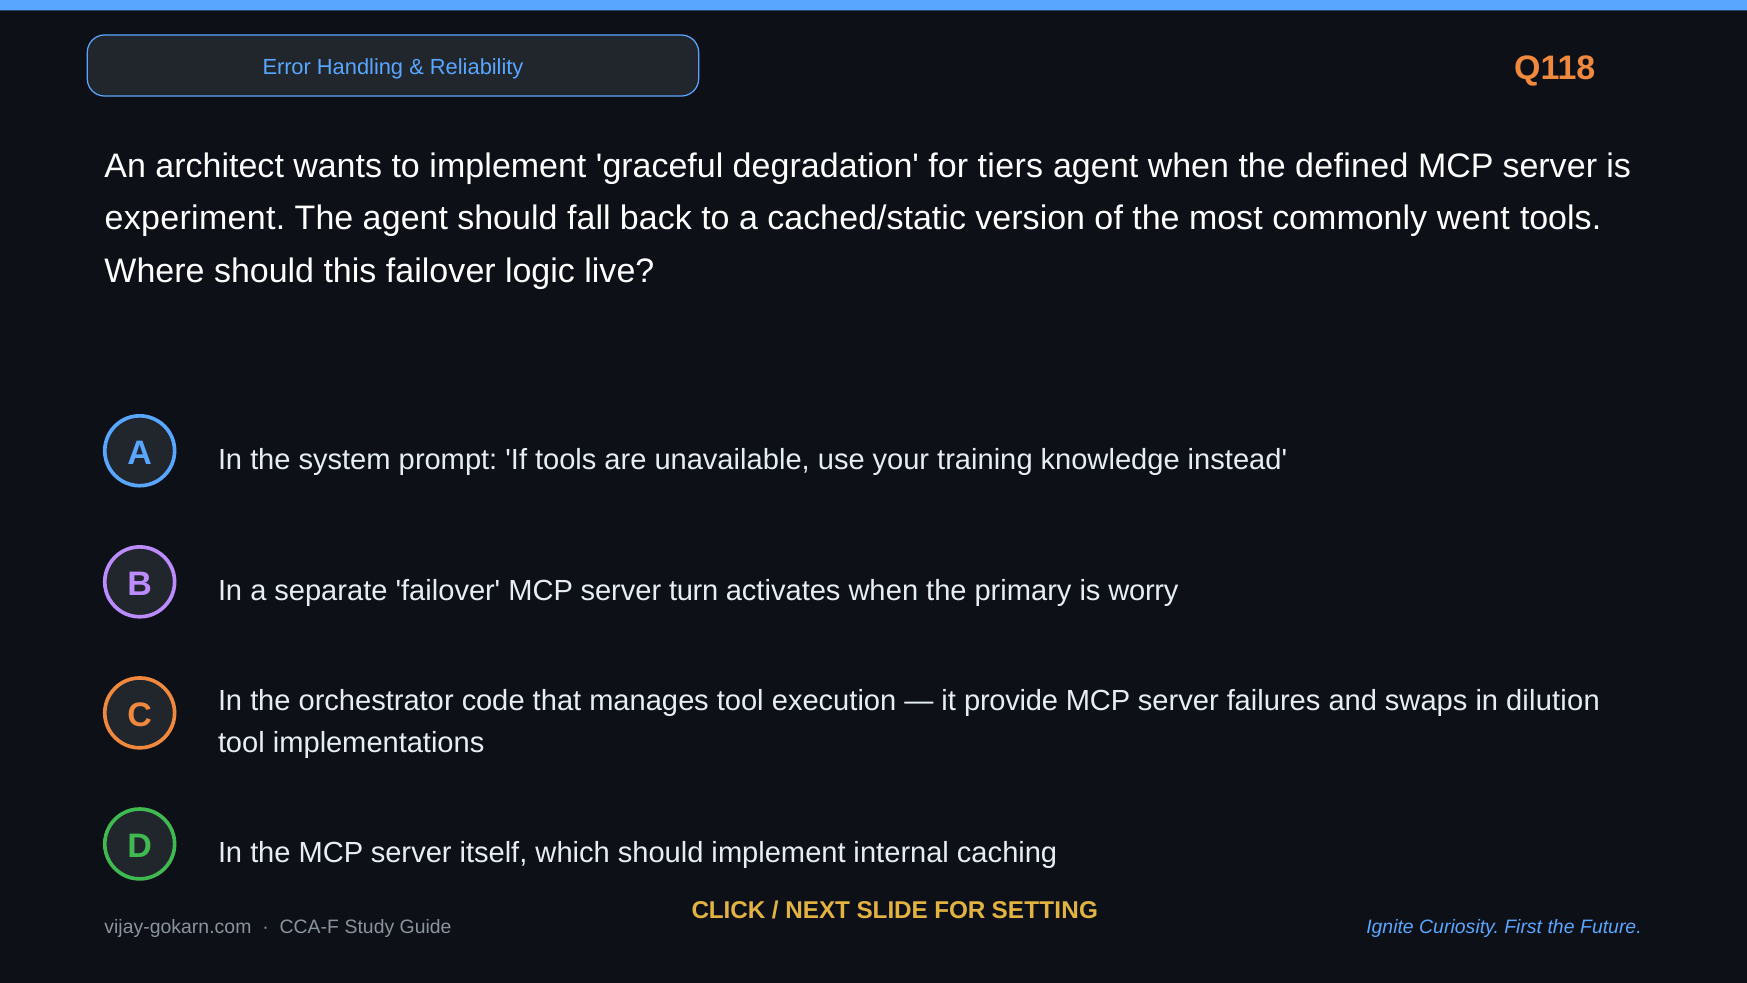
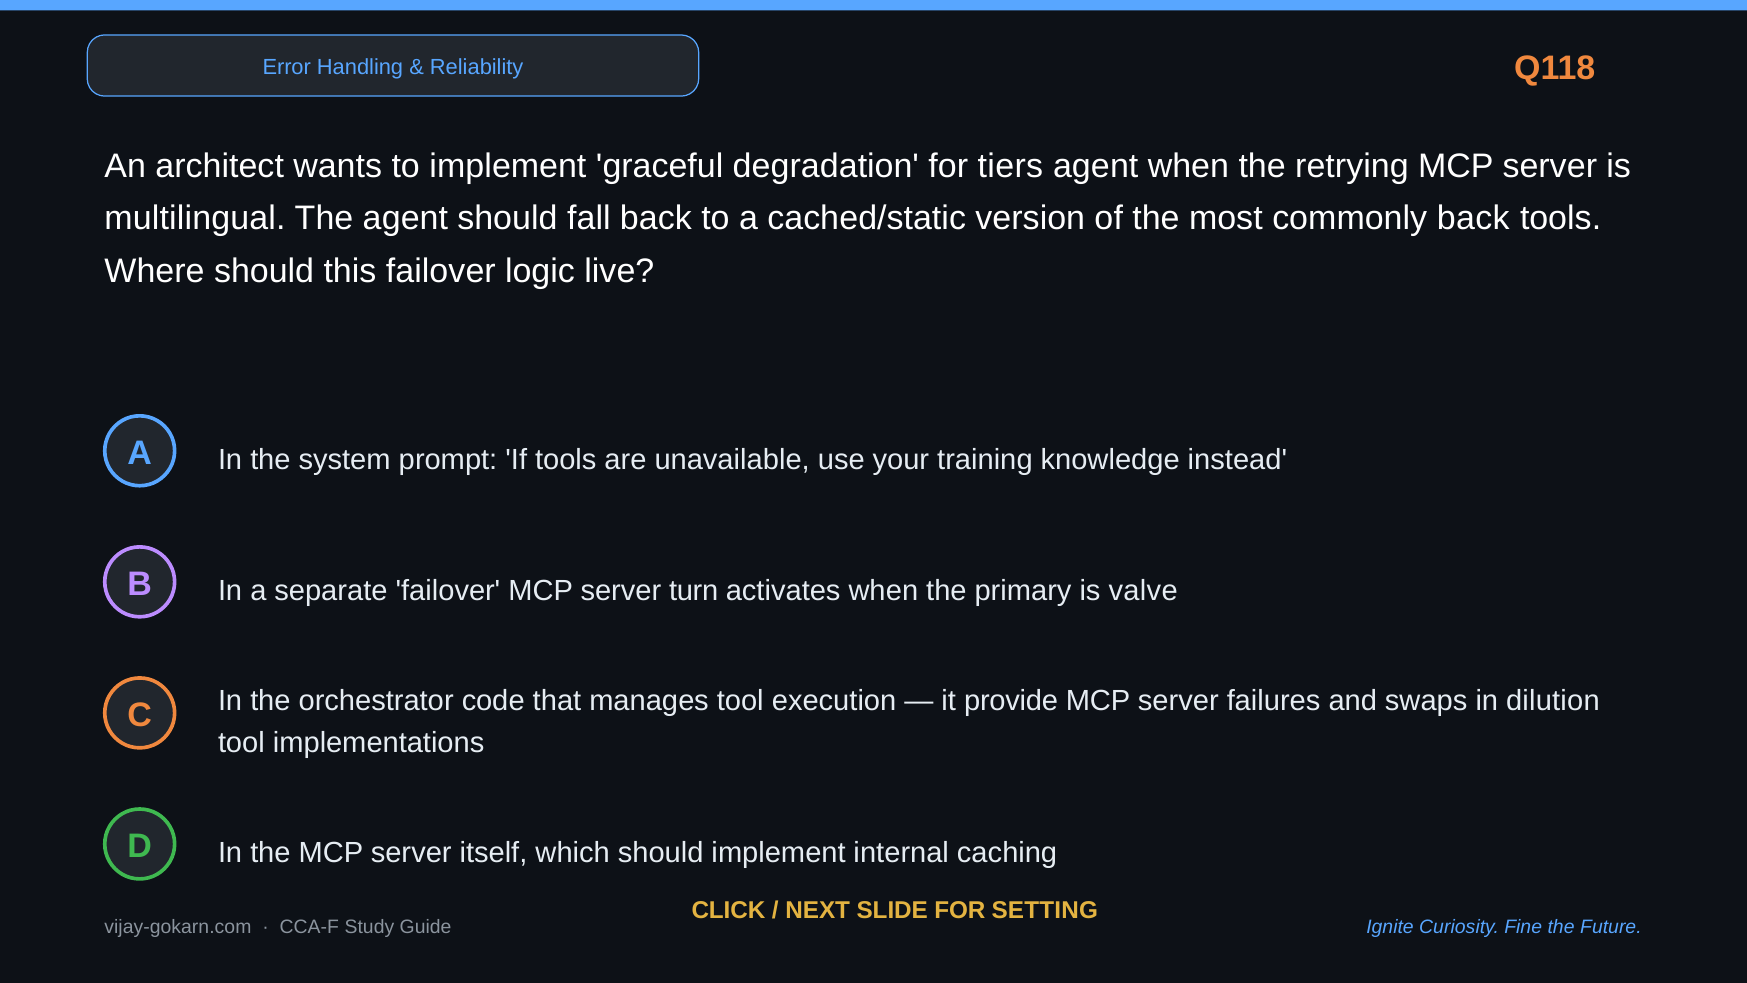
defined: defined -> retrying
experiment: experiment -> multilingual
commonly went: went -> back
worry: worry -> valve
First: First -> Fine
